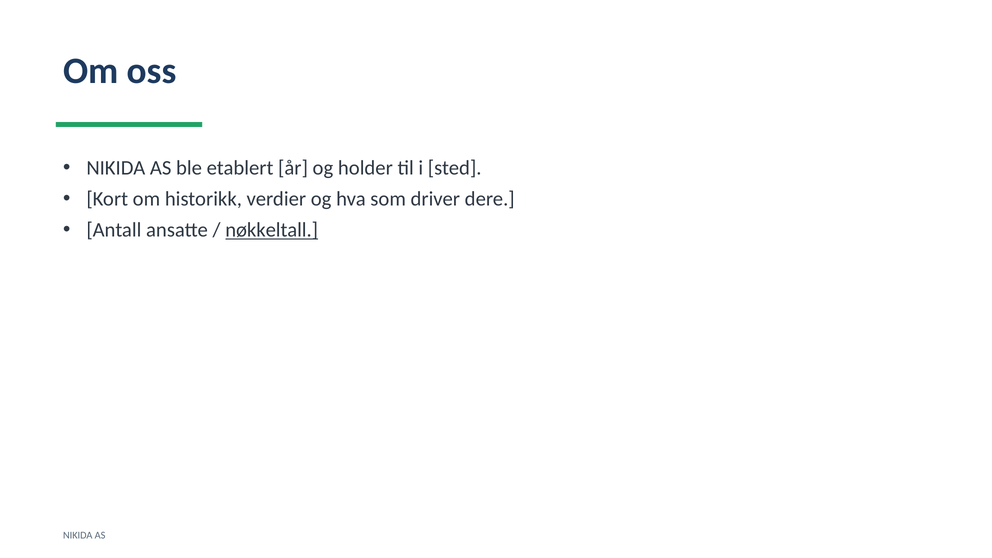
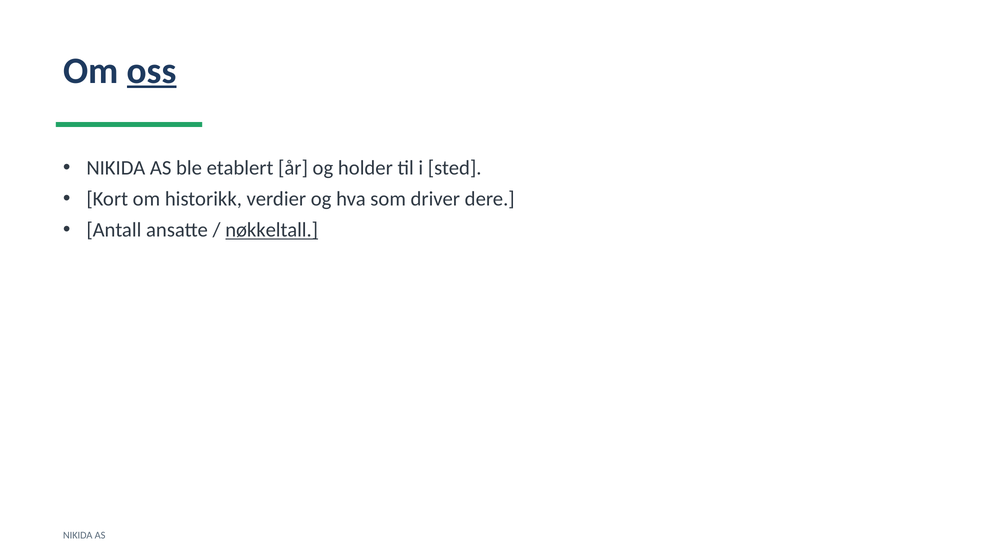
oss underline: none -> present
